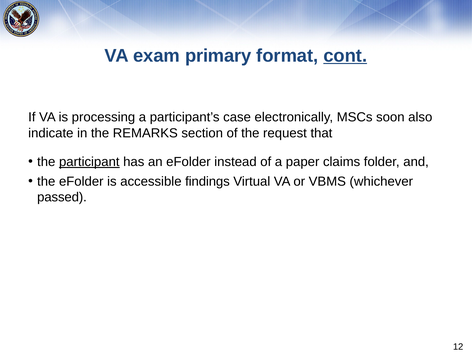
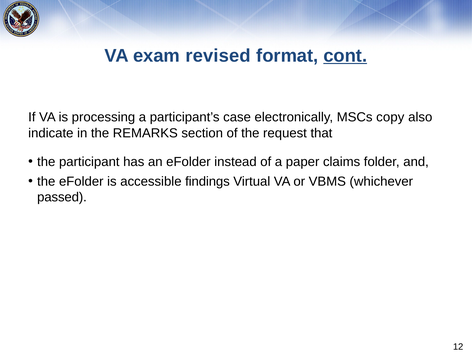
primary: primary -> revised
soon: soon -> copy
participant underline: present -> none
